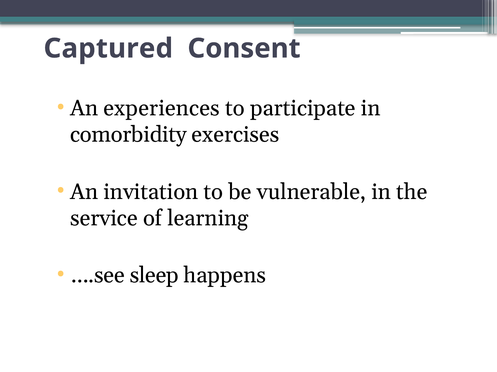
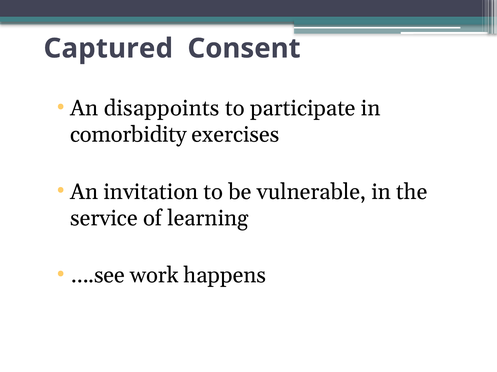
experiences: experiences -> disappoints
sleep: sleep -> work
